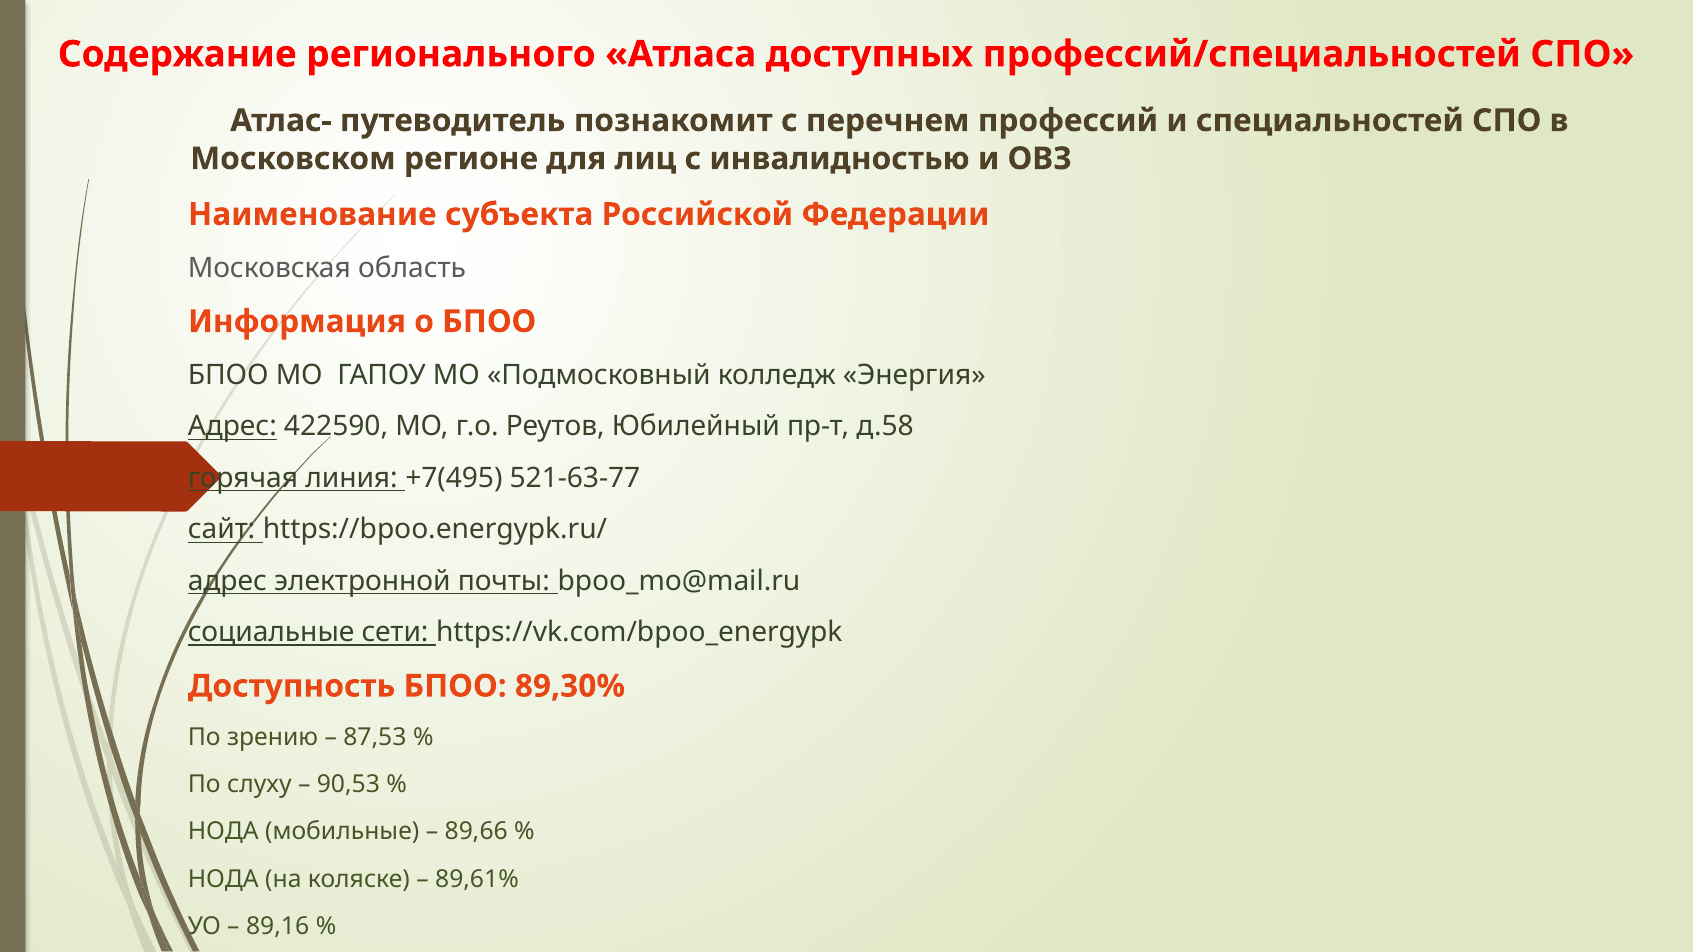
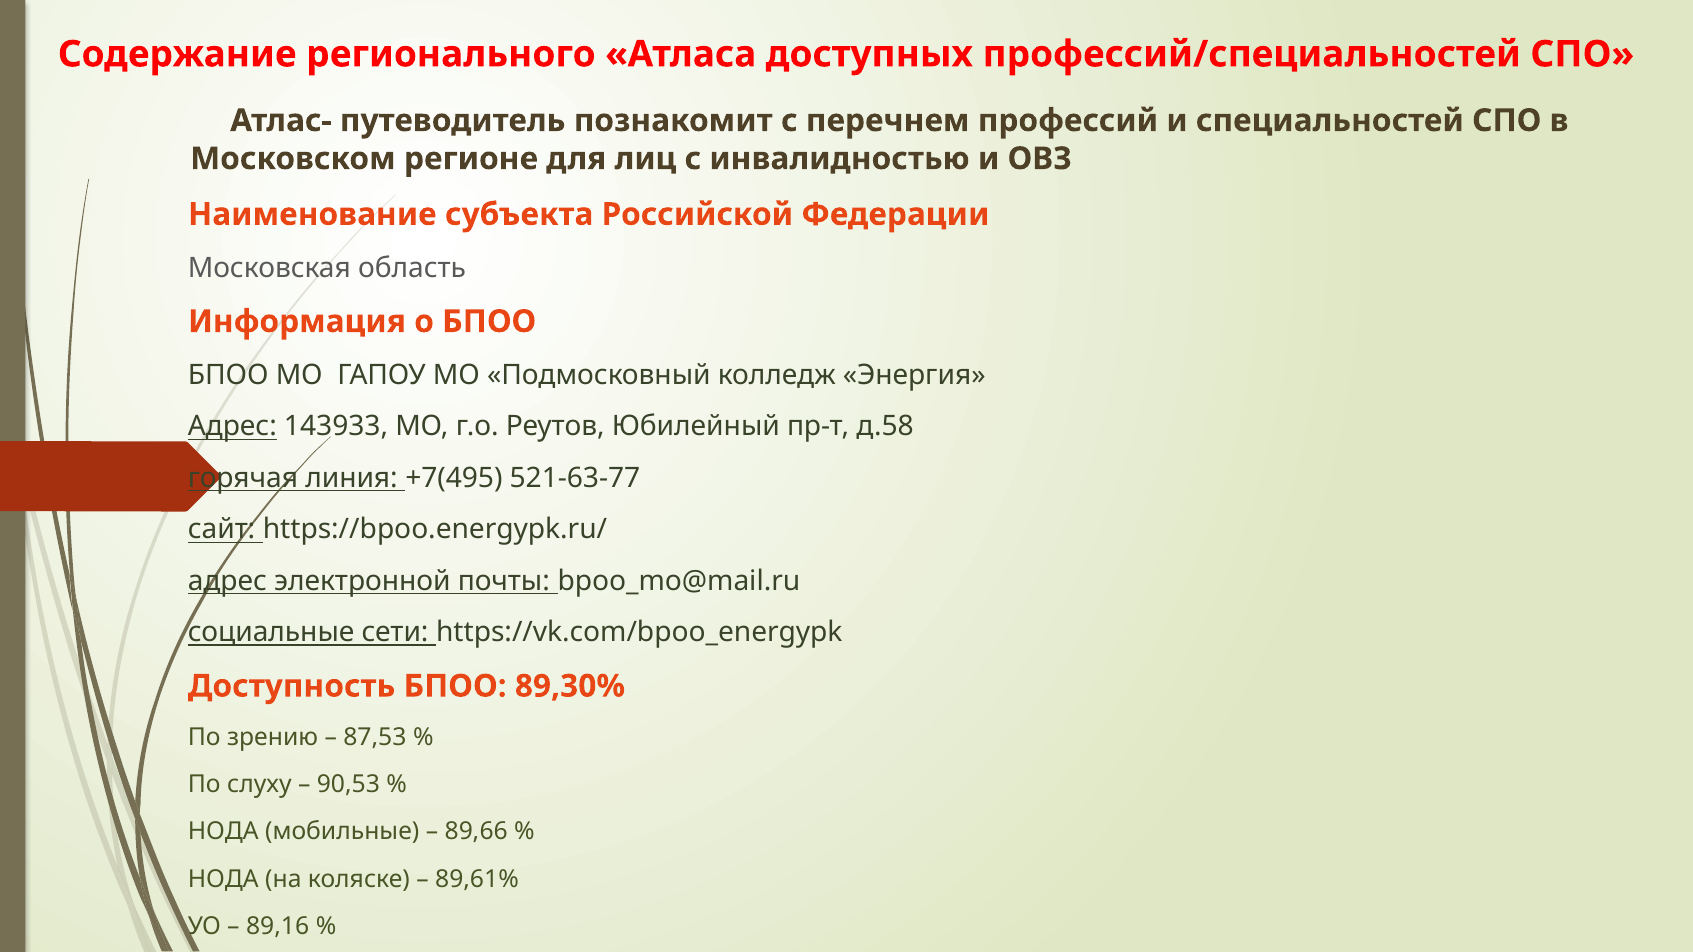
422590: 422590 -> 143933
